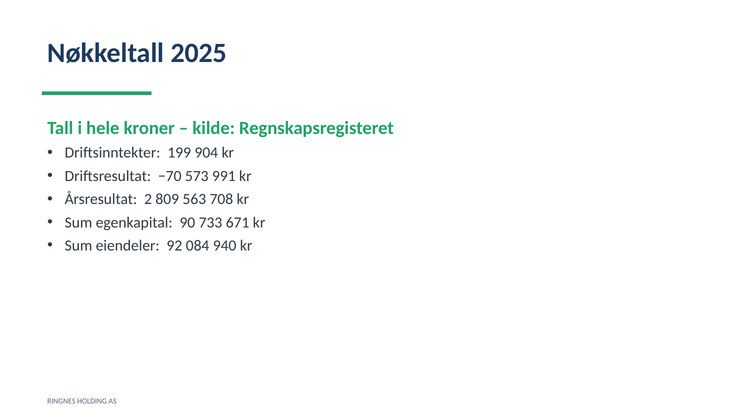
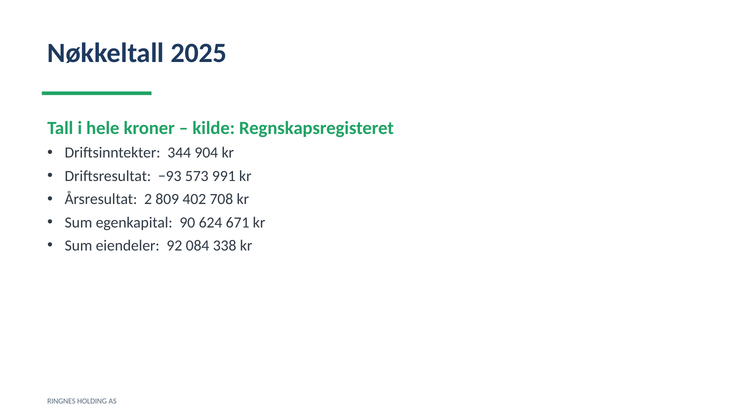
199: 199 -> 344
−70: −70 -> −93
563: 563 -> 402
733: 733 -> 624
940: 940 -> 338
